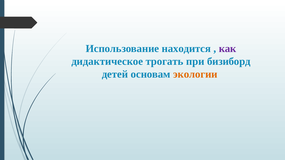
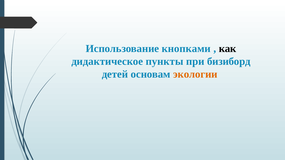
находится: находится -> кнопками
как colour: purple -> black
трогать: трогать -> пункты
